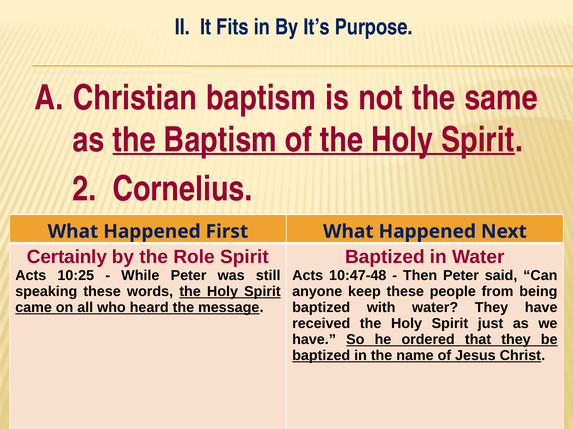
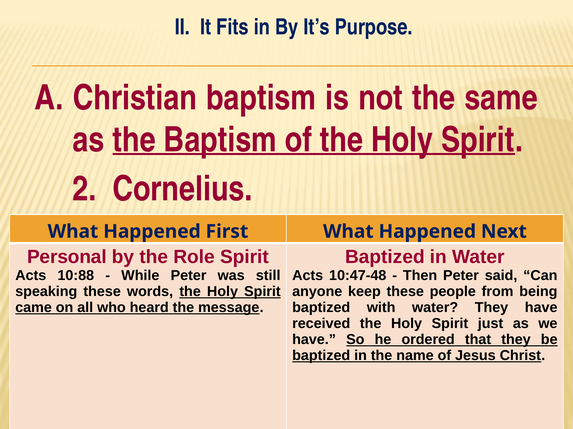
Certainly: Certainly -> Personal
10:25: 10:25 -> 10:88
